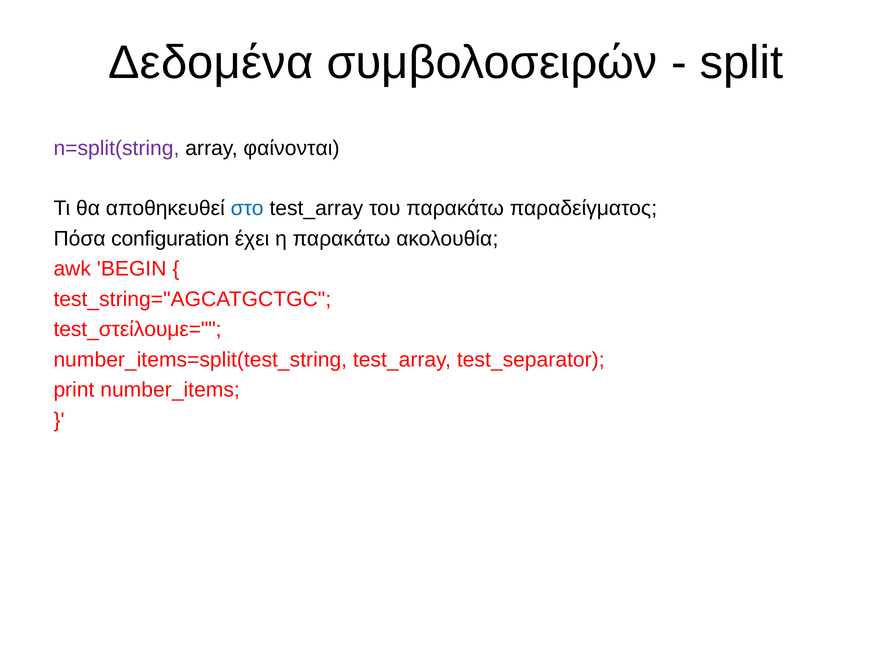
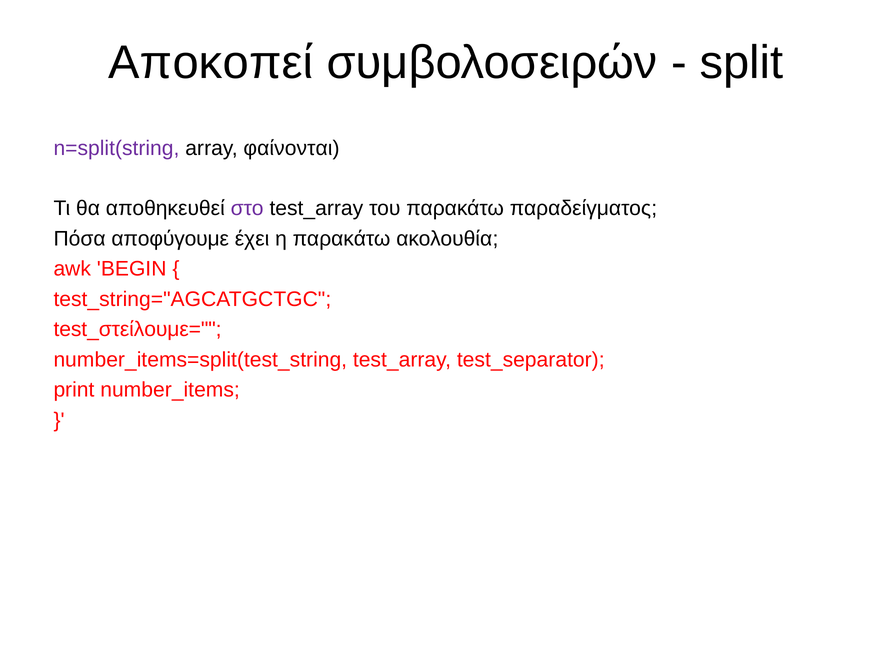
Δεδομένα: Δεδομένα -> Αποκοπεί
στο colour: blue -> purple
configuration: configuration -> αποφύγουμε
